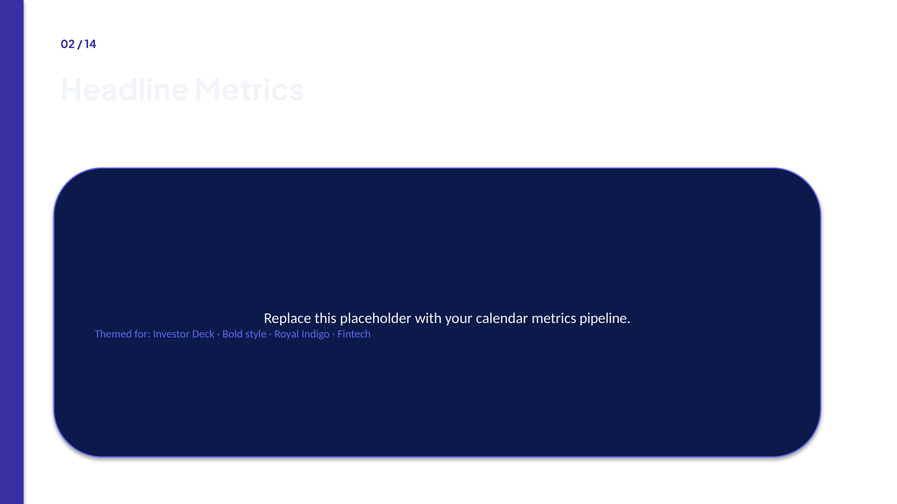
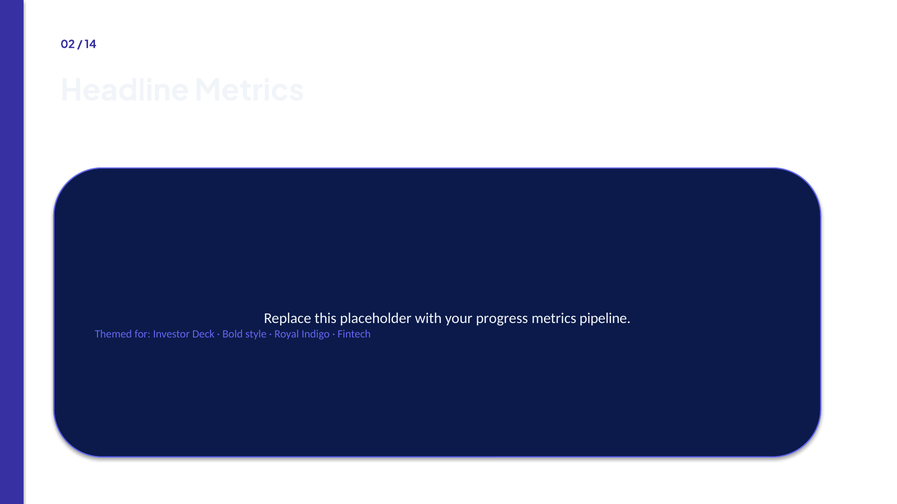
calendar: calendar -> progress
